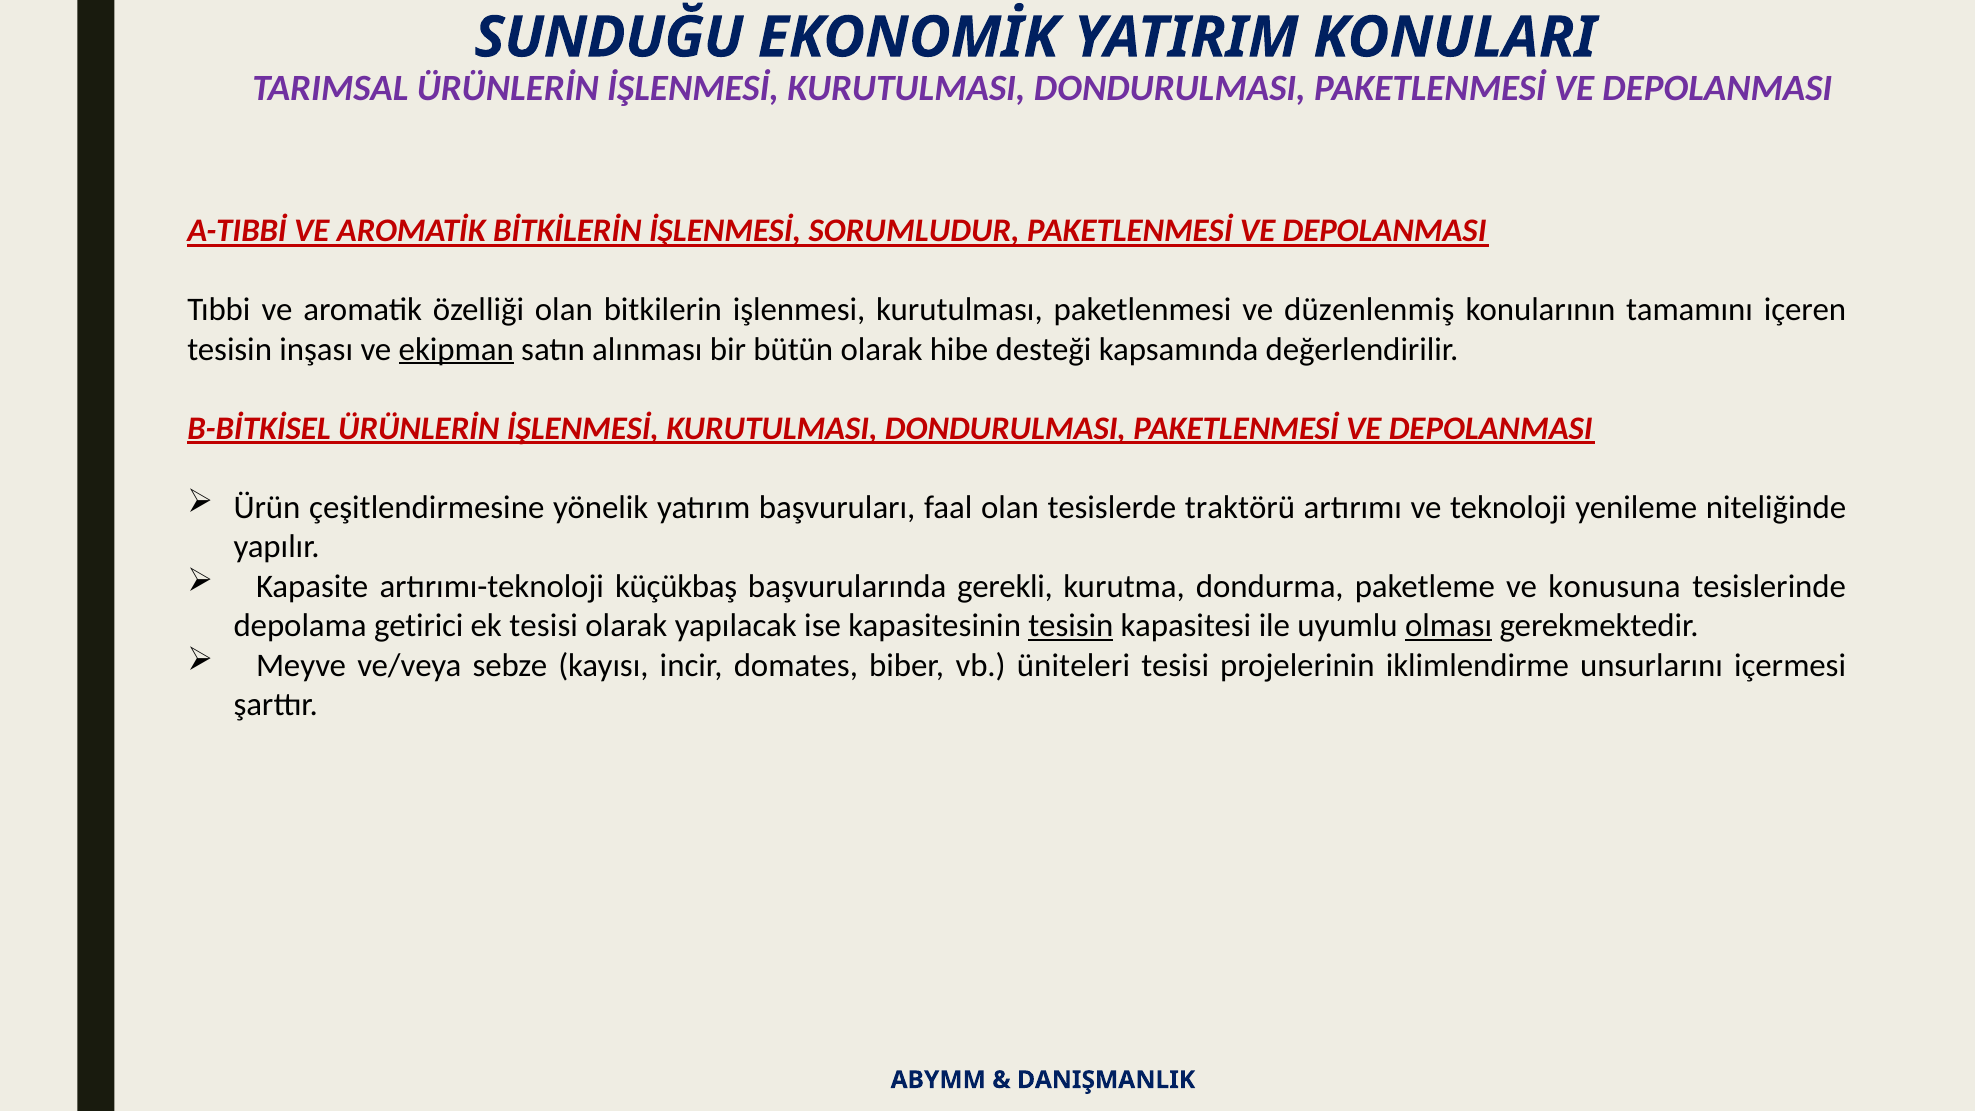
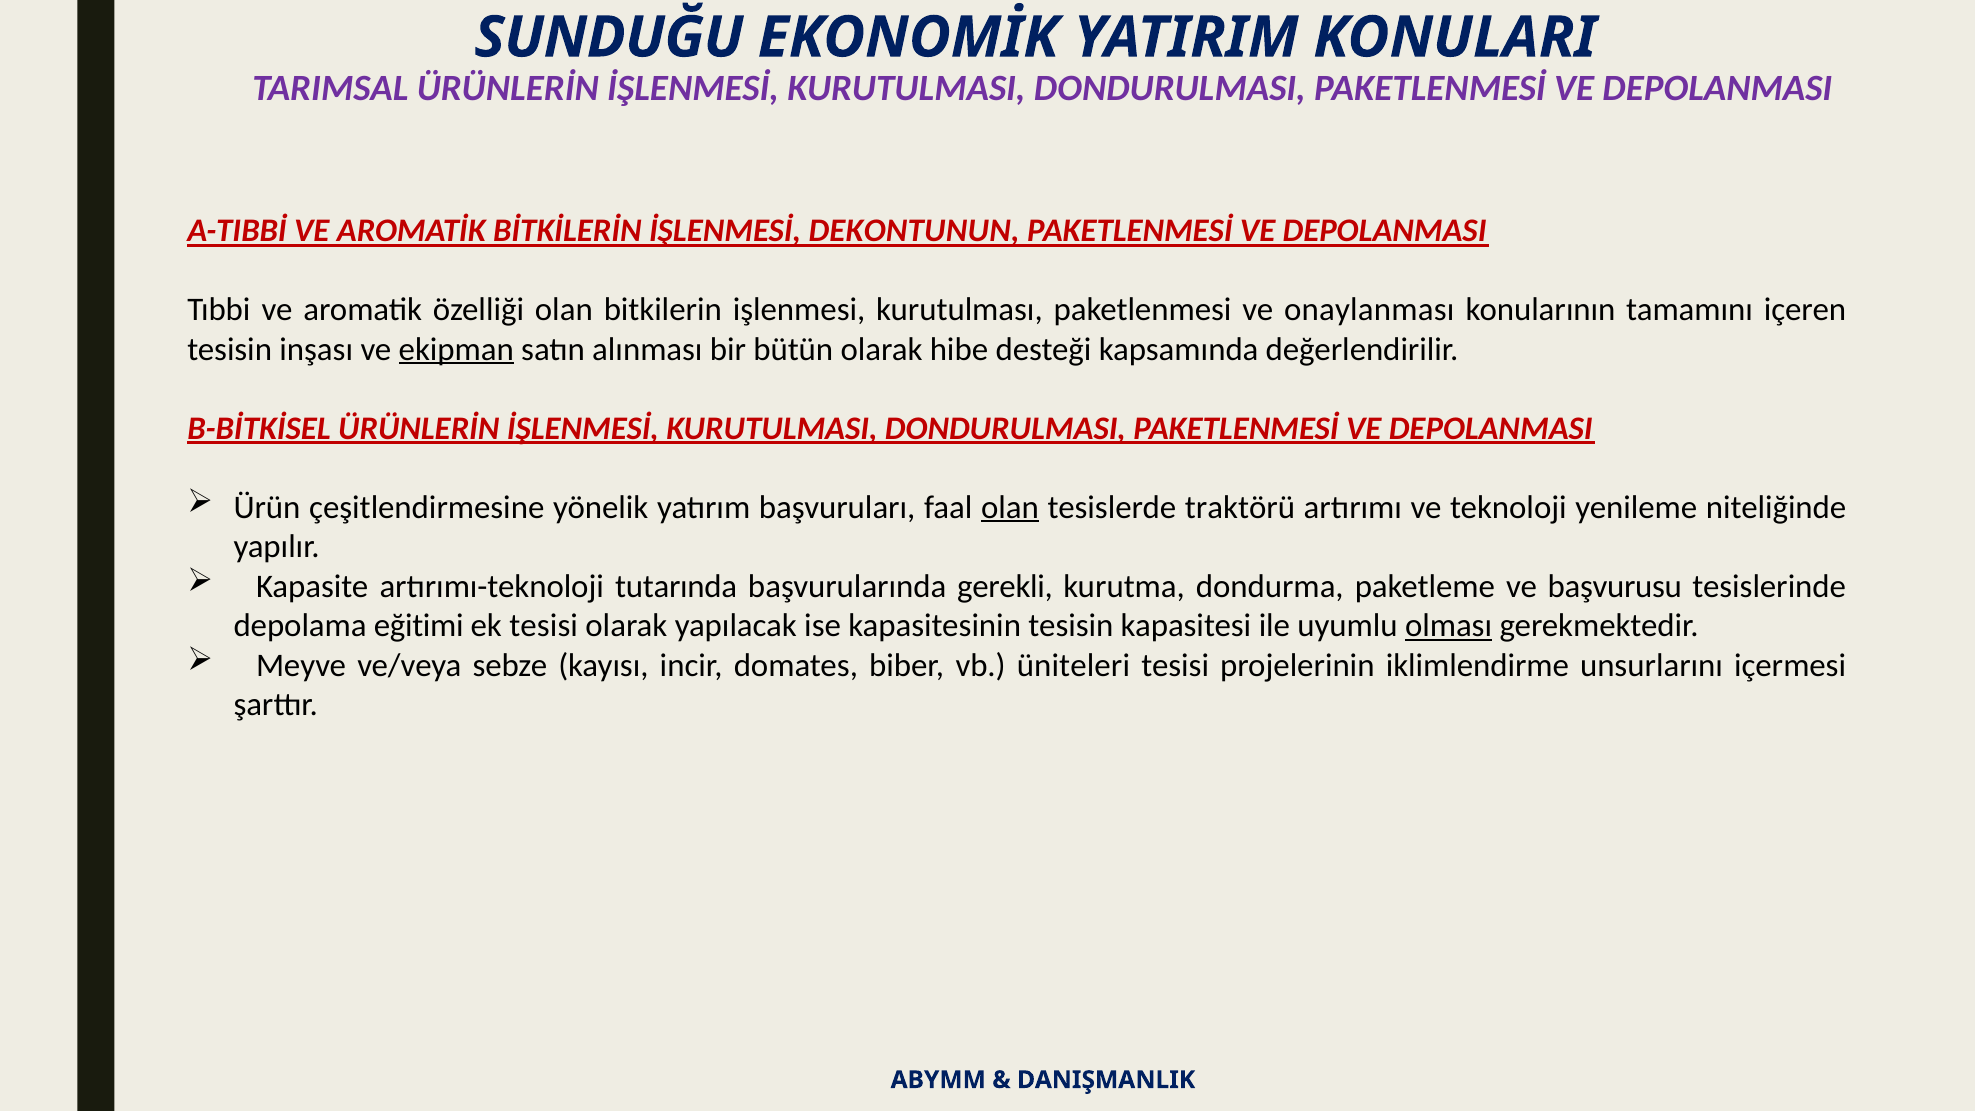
SORUMLUDUR: SORUMLUDUR -> DEKONTUNUN
düzenlenmiş: düzenlenmiş -> onaylanması
olan at (1010, 507) underline: none -> present
küçükbaş: küçükbaş -> tutarında
konusuna: konusuna -> başvurusu
getirici: getirici -> eğitimi
tesisin at (1071, 626) underline: present -> none
